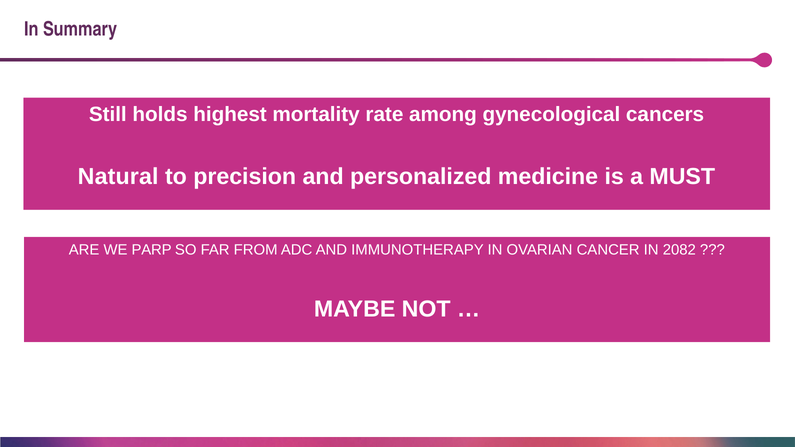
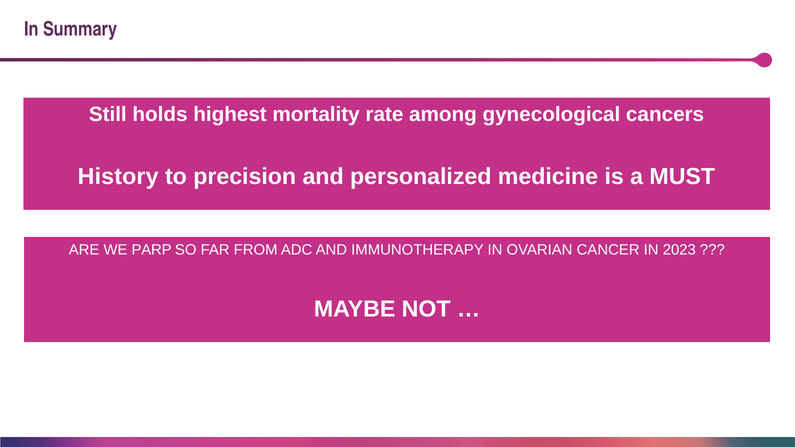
Natural: Natural -> History
2082: 2082 -> 2023
